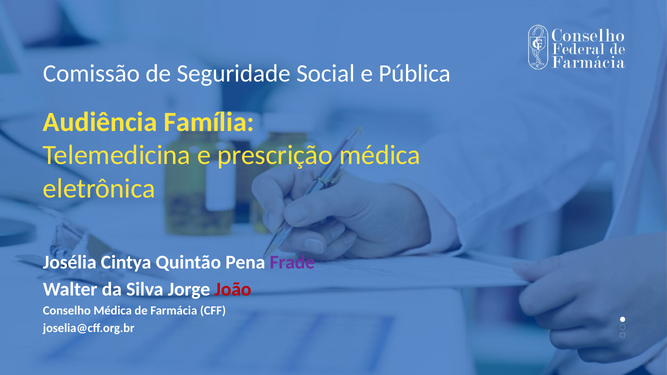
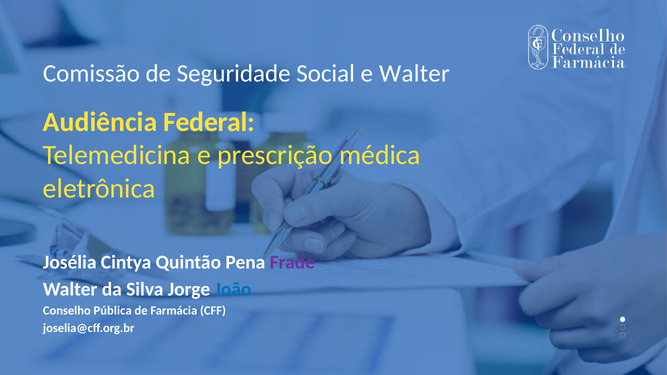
e Pública: Pública -> Walter
Família: Família -> Federal
João colour: red -> blue
Conselho Médica: Médica -> Pública
